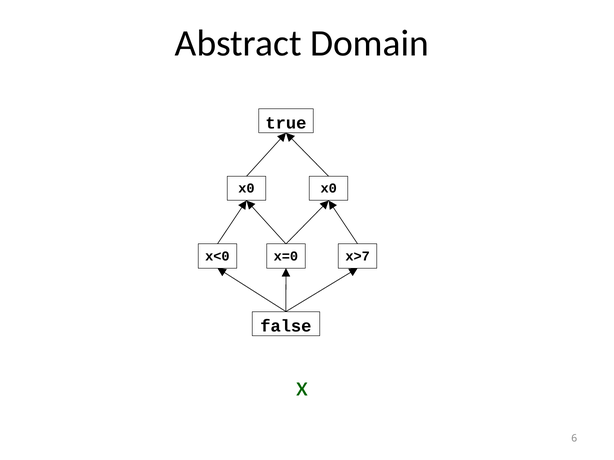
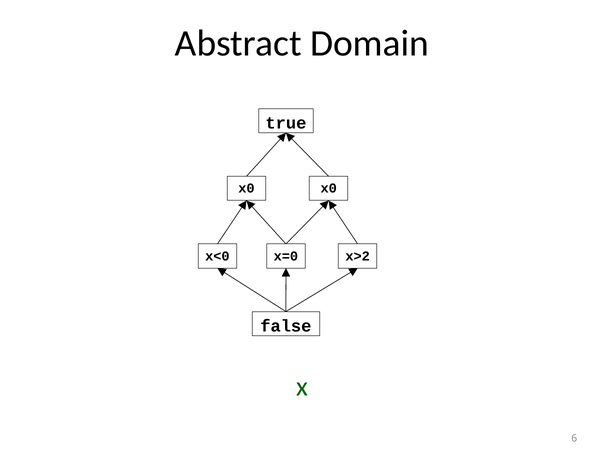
x>7: x>7 -> x>2
